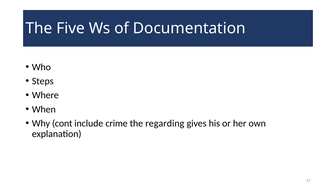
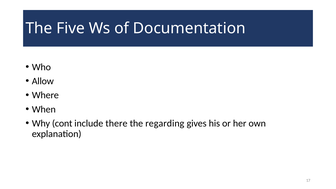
Steps: Steps -> Allow
crime: crime -> there
